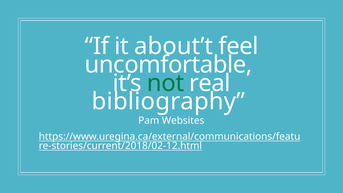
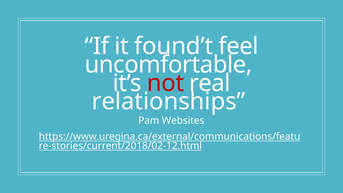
about’t: about’t -> found’t
not colour: green -> red
bibliography: bibliography -> relationships
